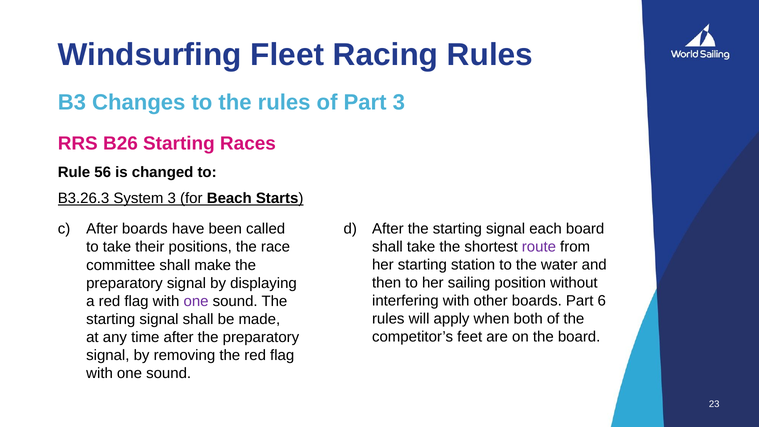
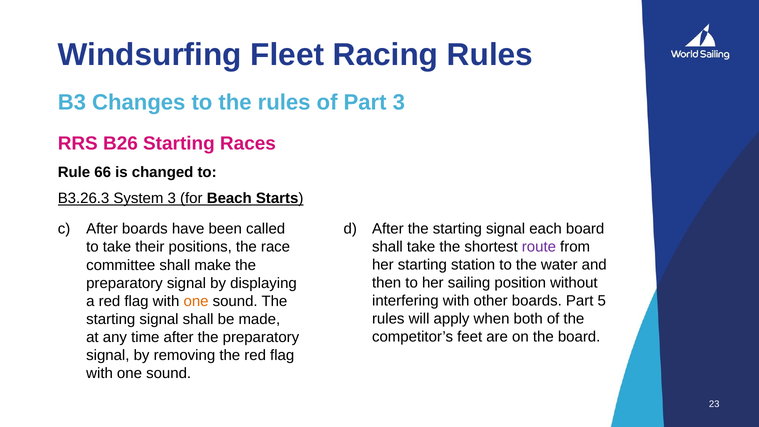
56: 56 -> 66
6: 6 -> 5
one at (196, 301) colour: purple -> orange
